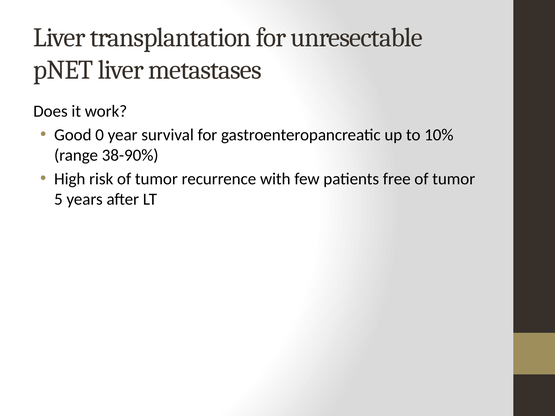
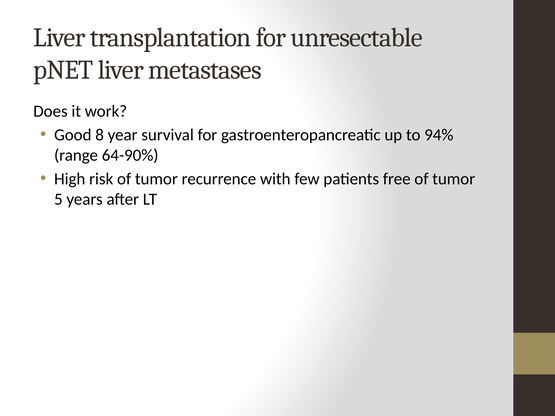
0: 0 -> 8
10%: 10% -> 94%
38-90%: 38-90% -> 64-90%
